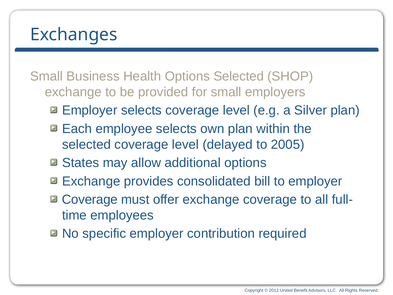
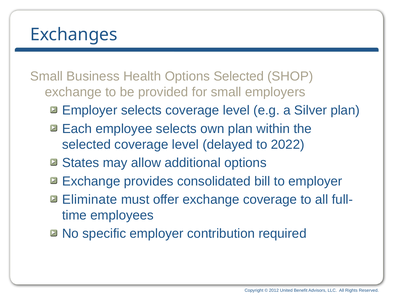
2005: 2005 -> 2022
Coverage at (90, 199): Coverage -> Eliminate
